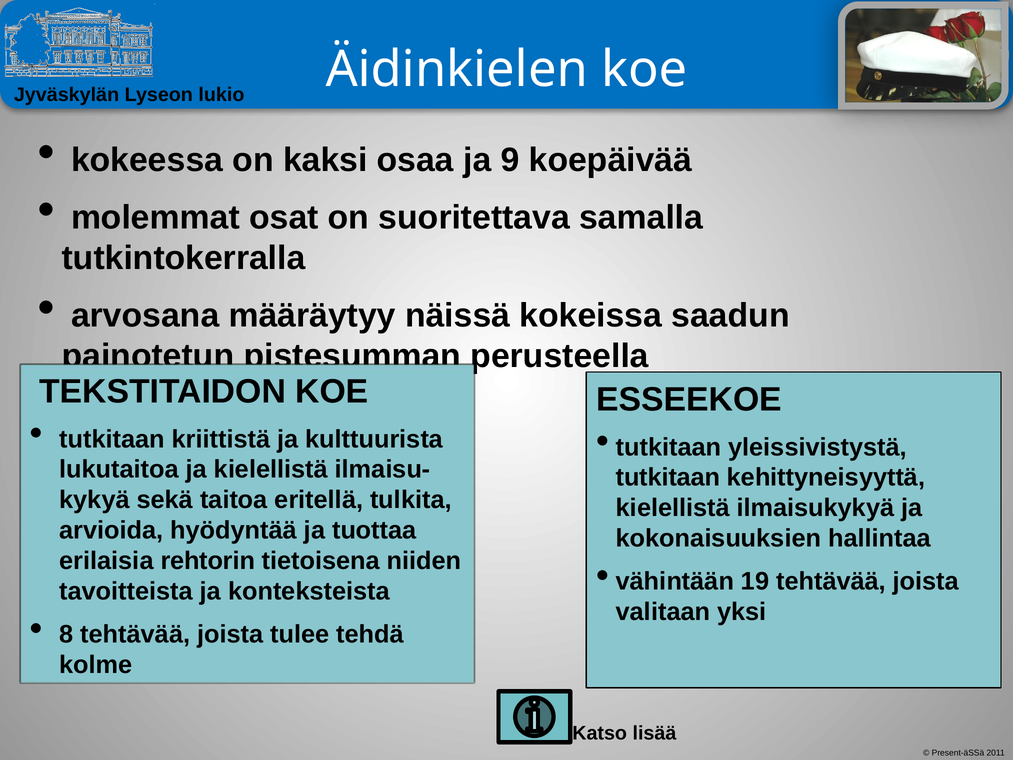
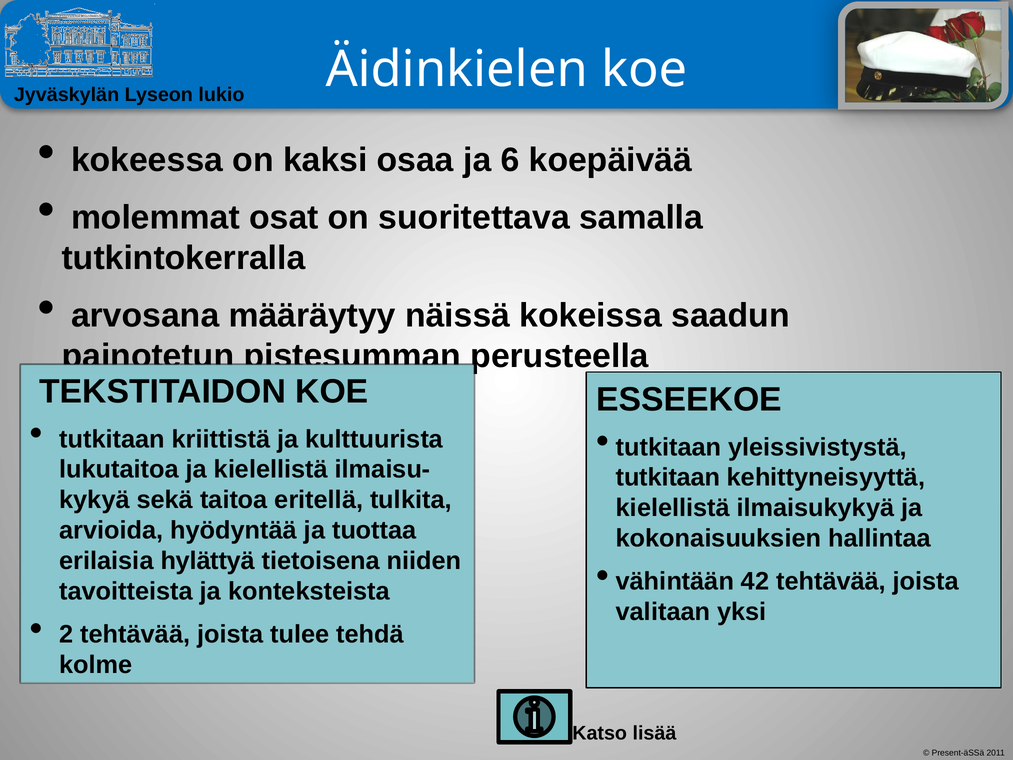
9: 9 -> 6
rehtorin: rehtorin -> hylättyä
19: 19 -> 42
8: 8 -> 2
